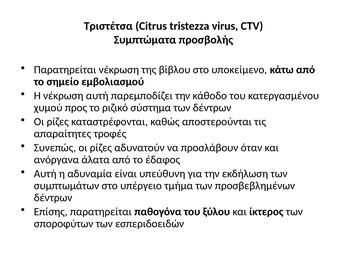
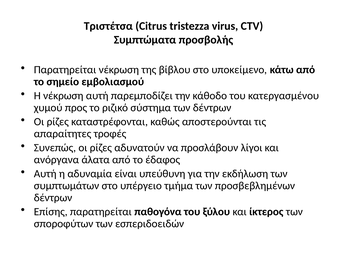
όταν: όταν -> λίγοι
